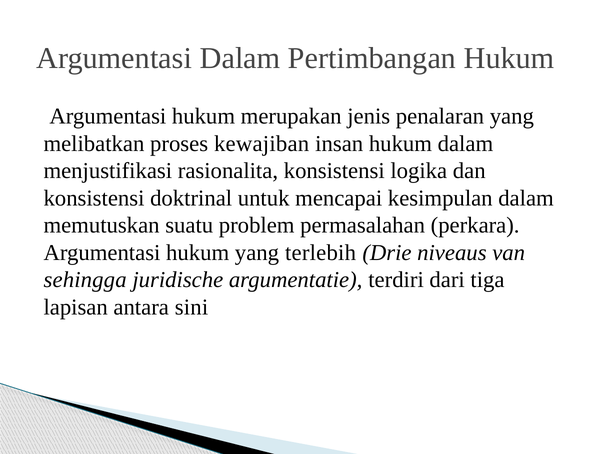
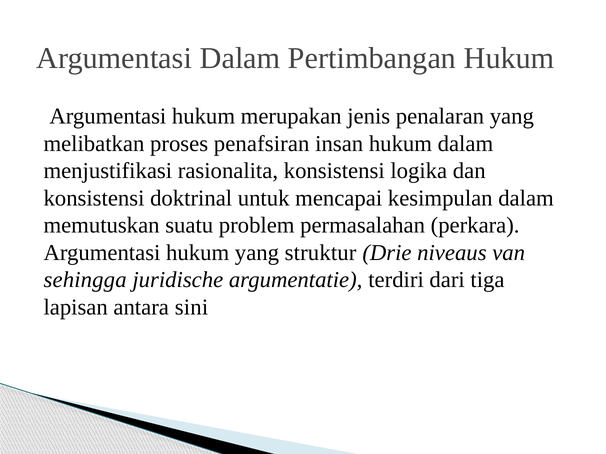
kewajiban: kewajiban -> penafsiran
terlebih: terlebih -> struktur
